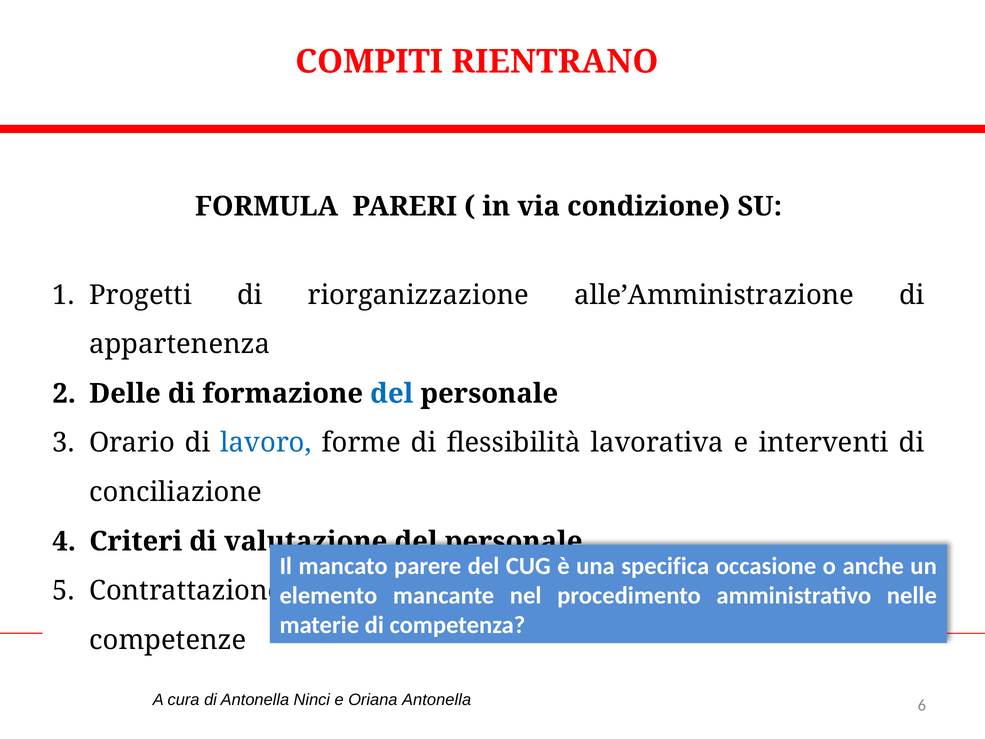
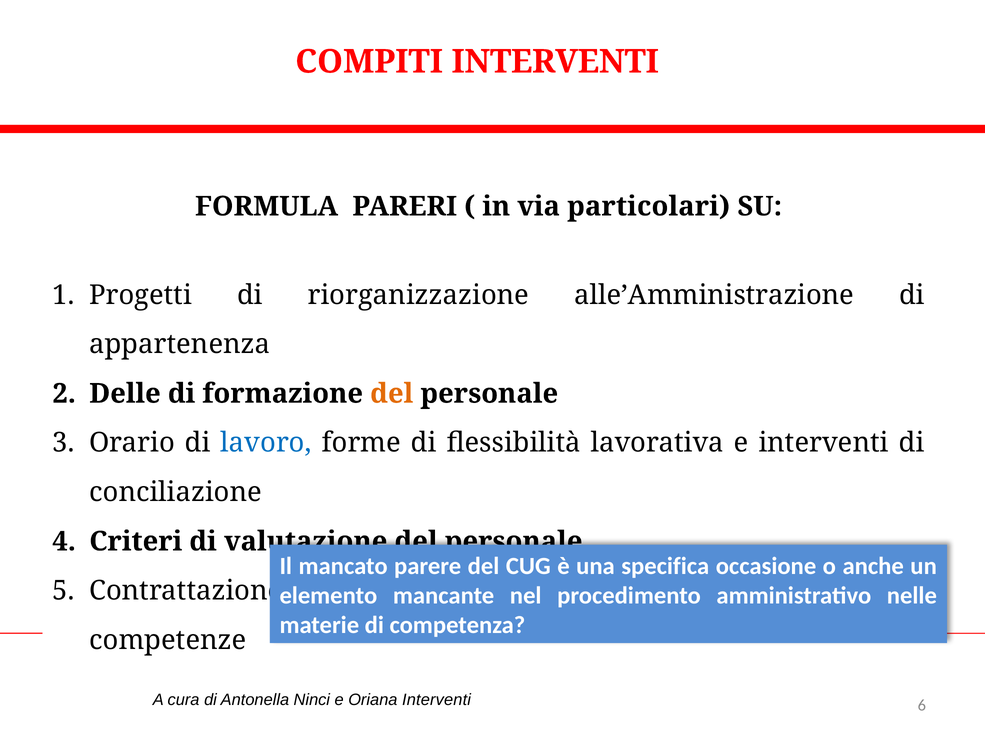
COMPITI RIENTRANO: RIENTRANO -> INTERVENTI
condizione: condizione -> particolari
del at (392, 393) colour: blue -> orange
Oriana Antonella: Antonella -> Interventi
